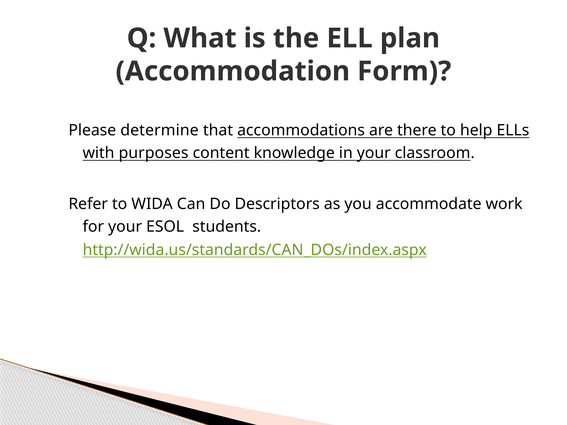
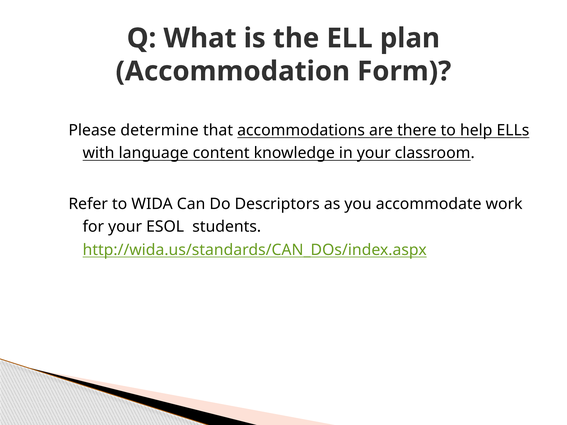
purposes: purposes -> language
